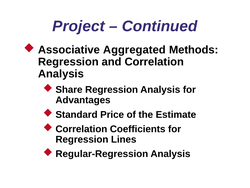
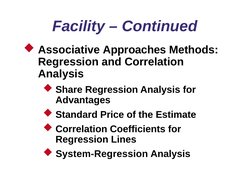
Project: Project -> Facility
Aggregated: Aggregated -> Approaches
Regular-Regression: Regular-Regression -> System-Regression
